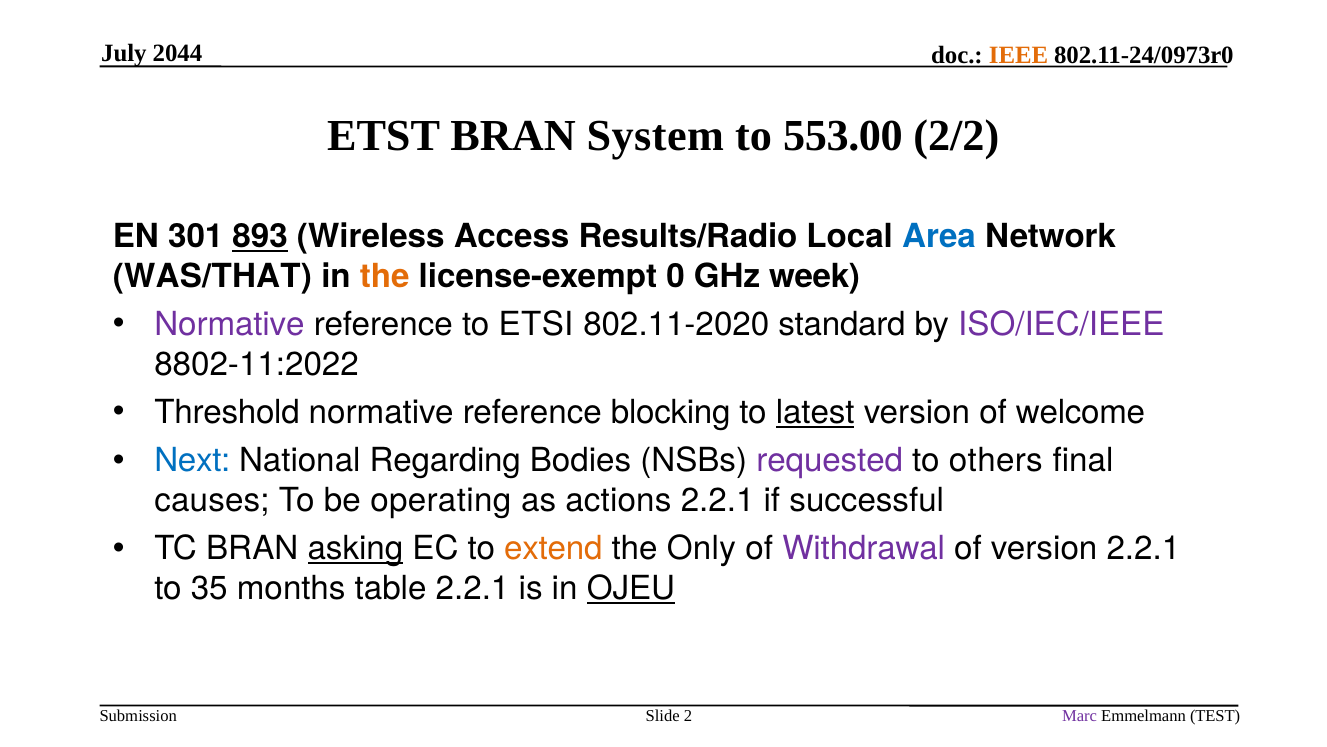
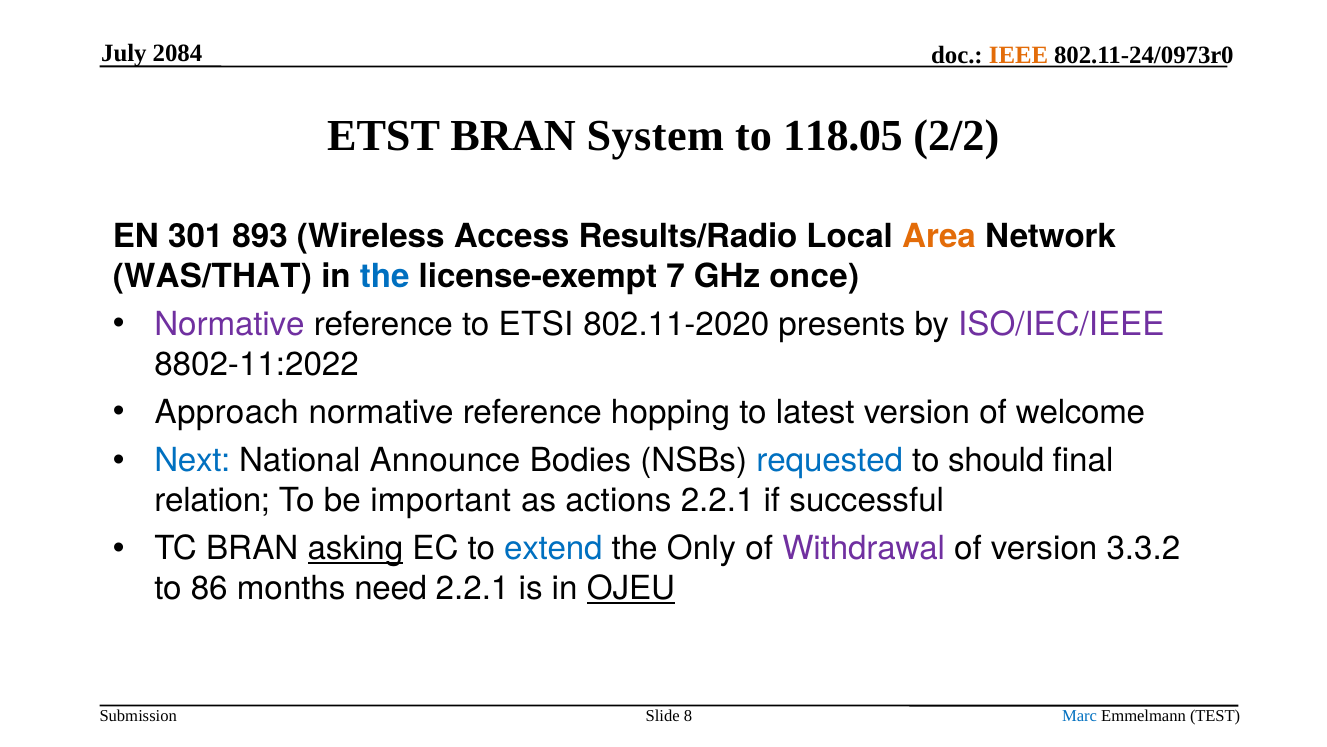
2044: 2044 -> 2084
553.00: 553.00 -> 118.05
893 underline: present -> none
Area colour: blue -> orange
the at (385, 276) colour: orange -> blue
0: 0 -> 7
week: week -> once
standard: standard -> presents
Threshold: Threshold -> Approach
blocking: blocking -> hopping
latest underline: present -> none
Regarding: Regarding -> Announce
requested colour: purple -> blue
others: others -> should
causes: causes -> relation
operating: operating -> important
extend colour: orange -> blue
version 2.2.1: 2.2.1 -> 3.3.2
35: 35 -> 86
table: table -> need
2: 2 -> 8
Marc colour: purple -> blue
